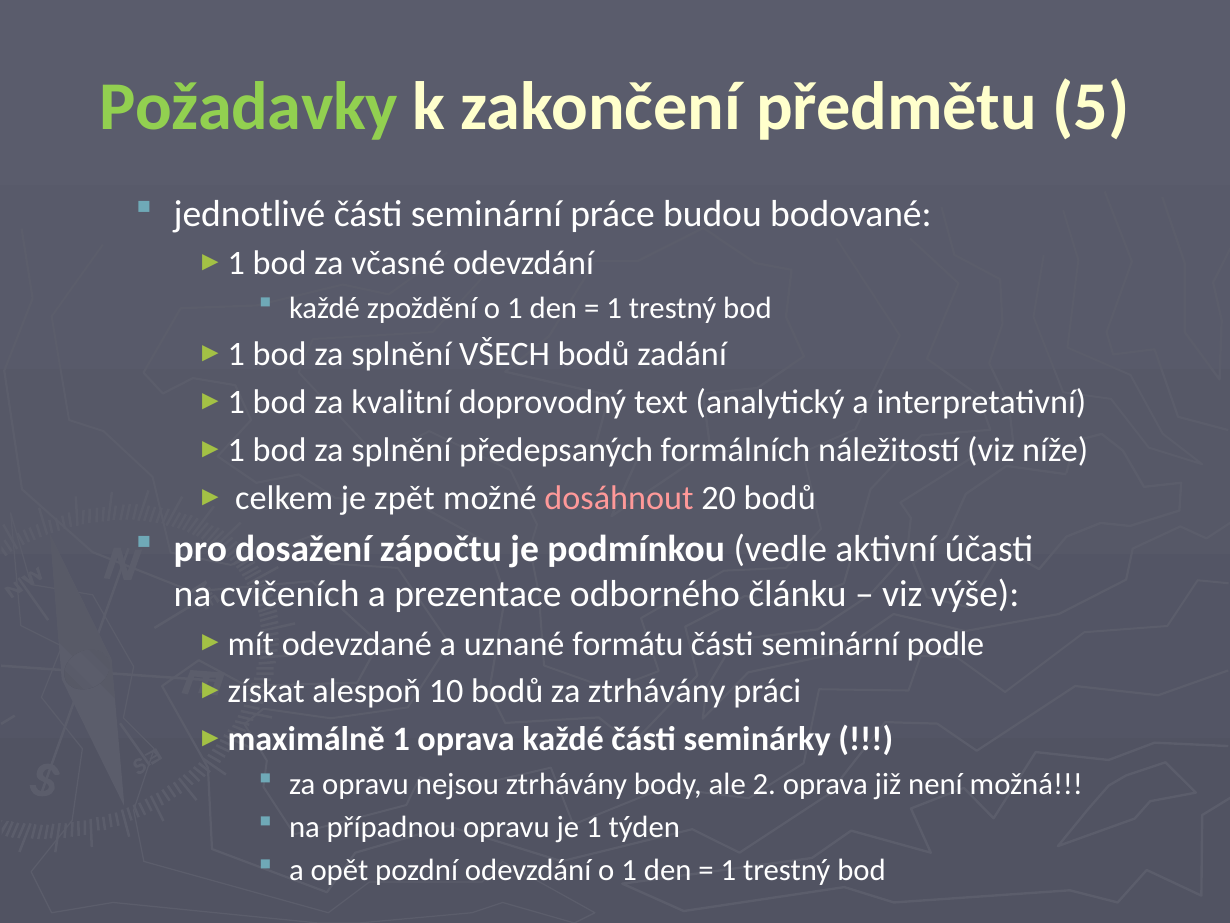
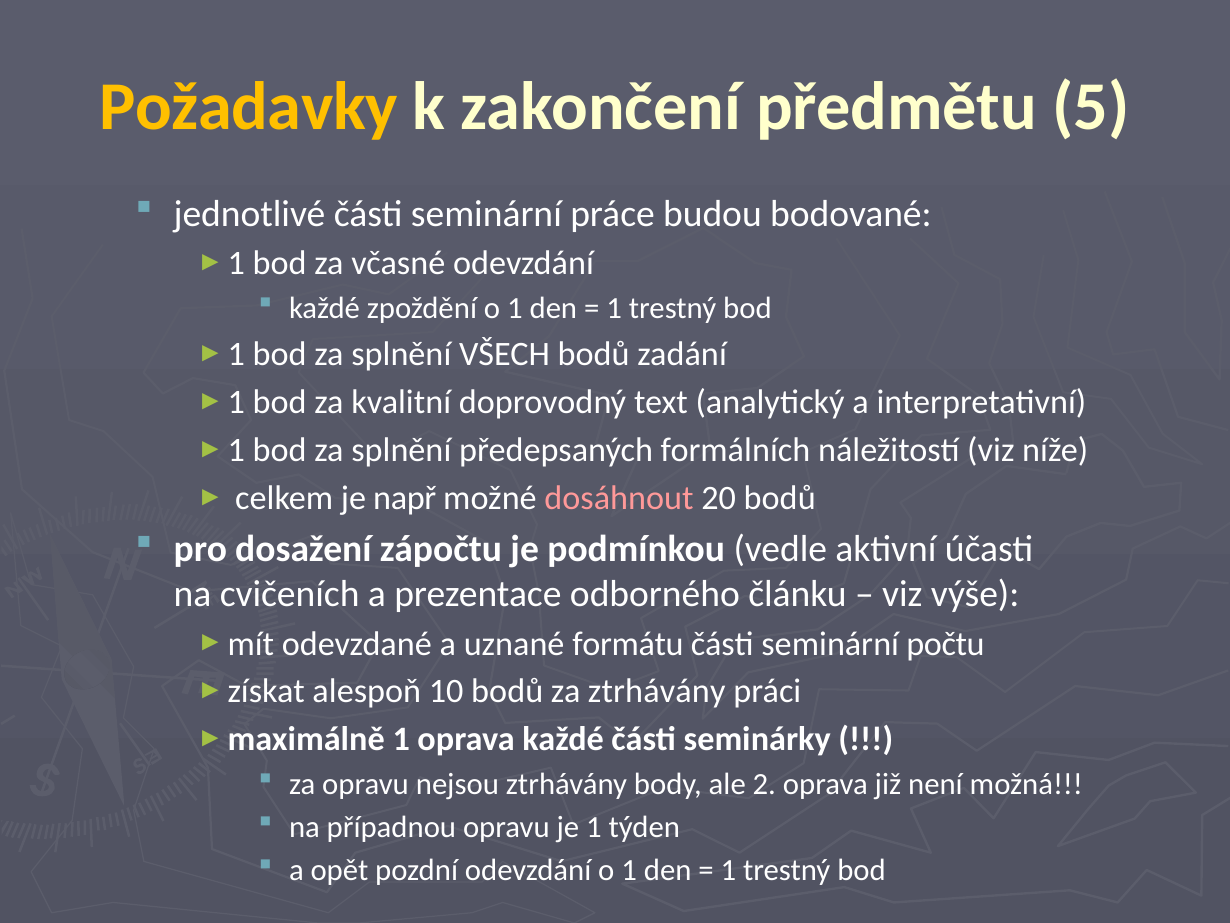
Požadavky colour: light green -> yellow
zpět: zpět -> např
podle: podle -> počtu
